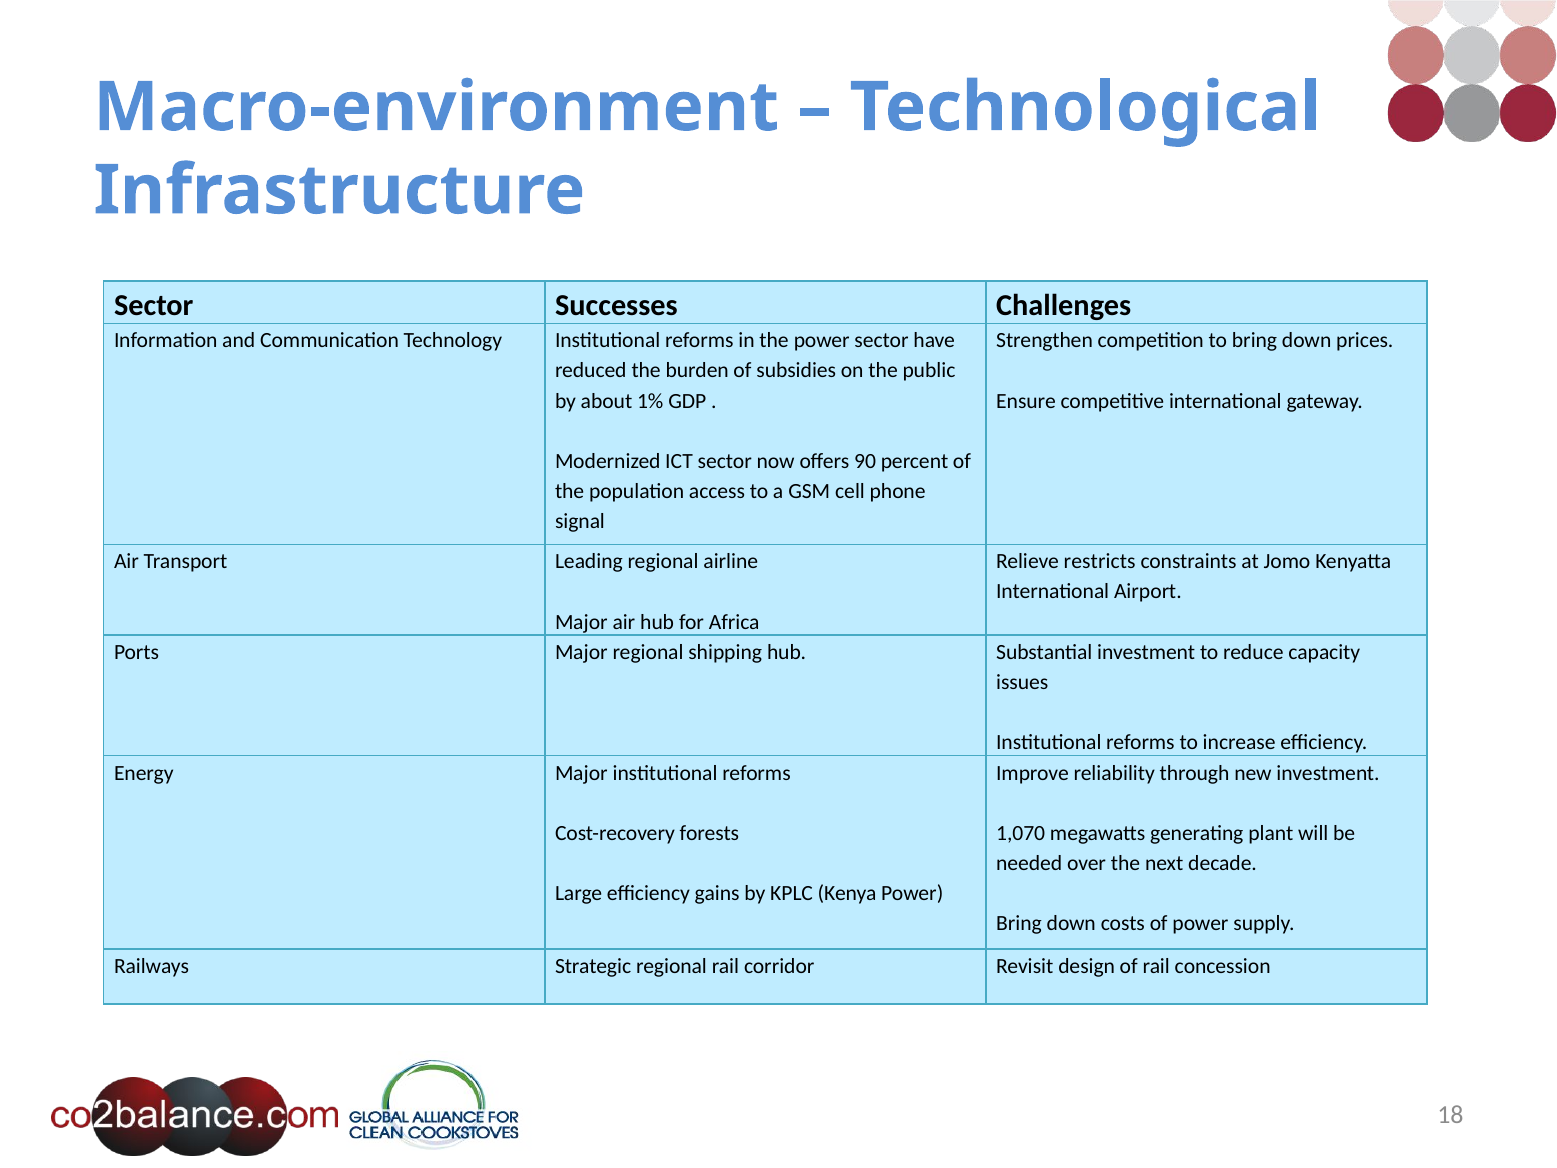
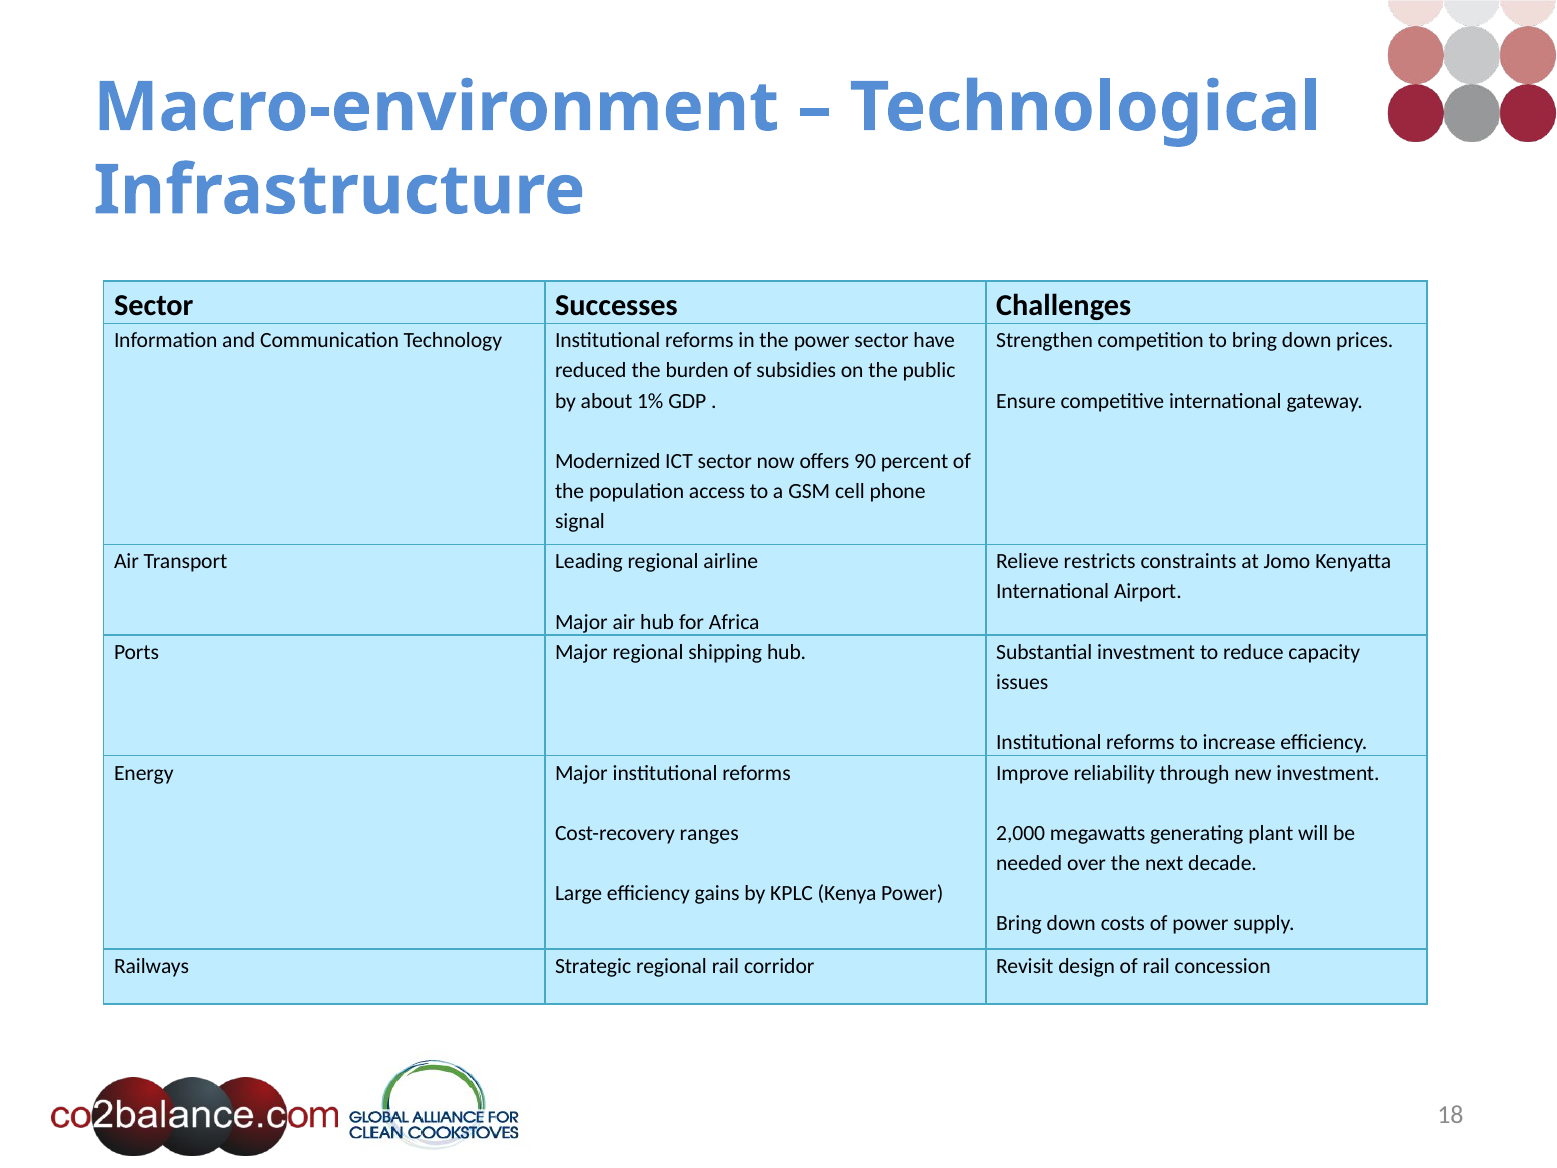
forests: forests -> ranges
1,070: 1,070 -> 2,000
